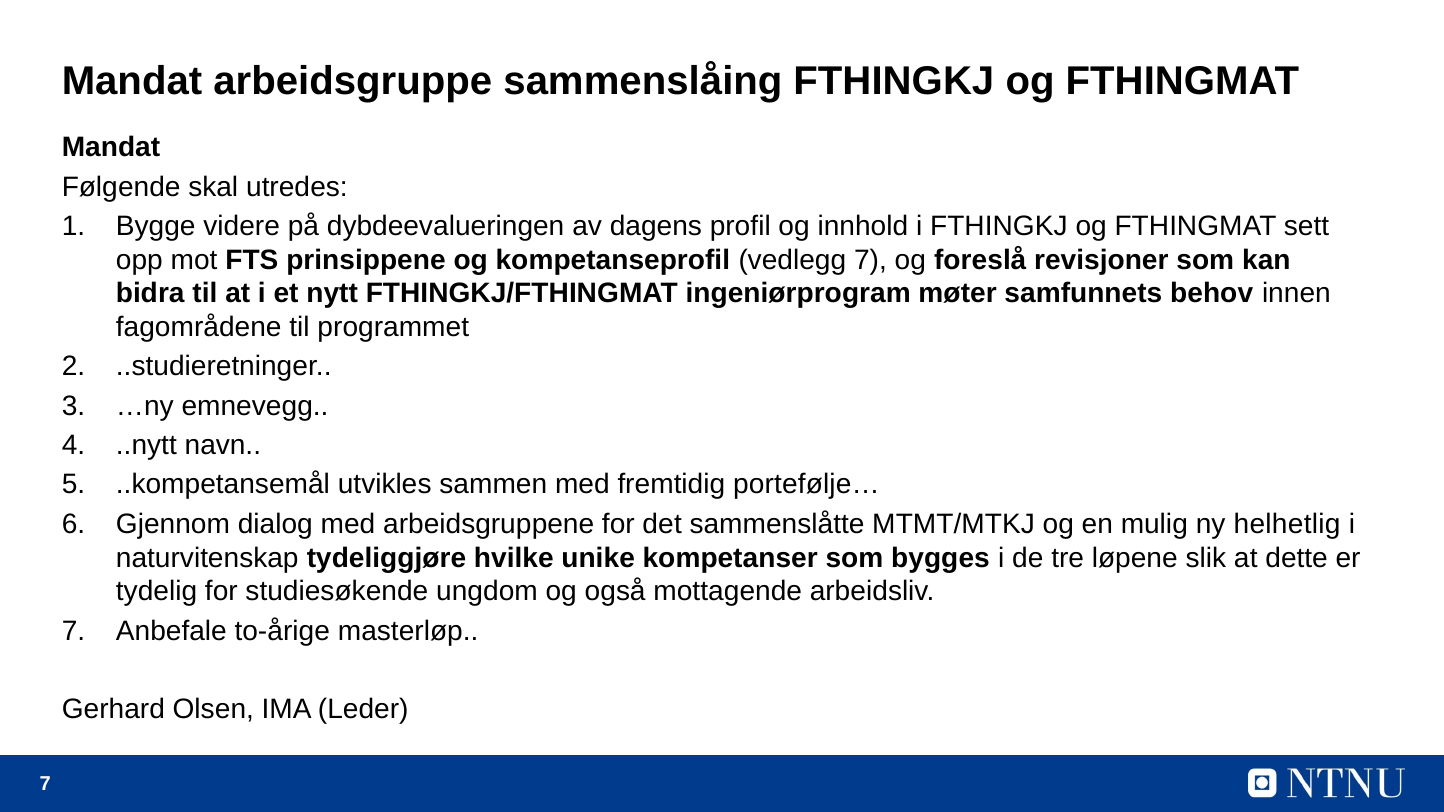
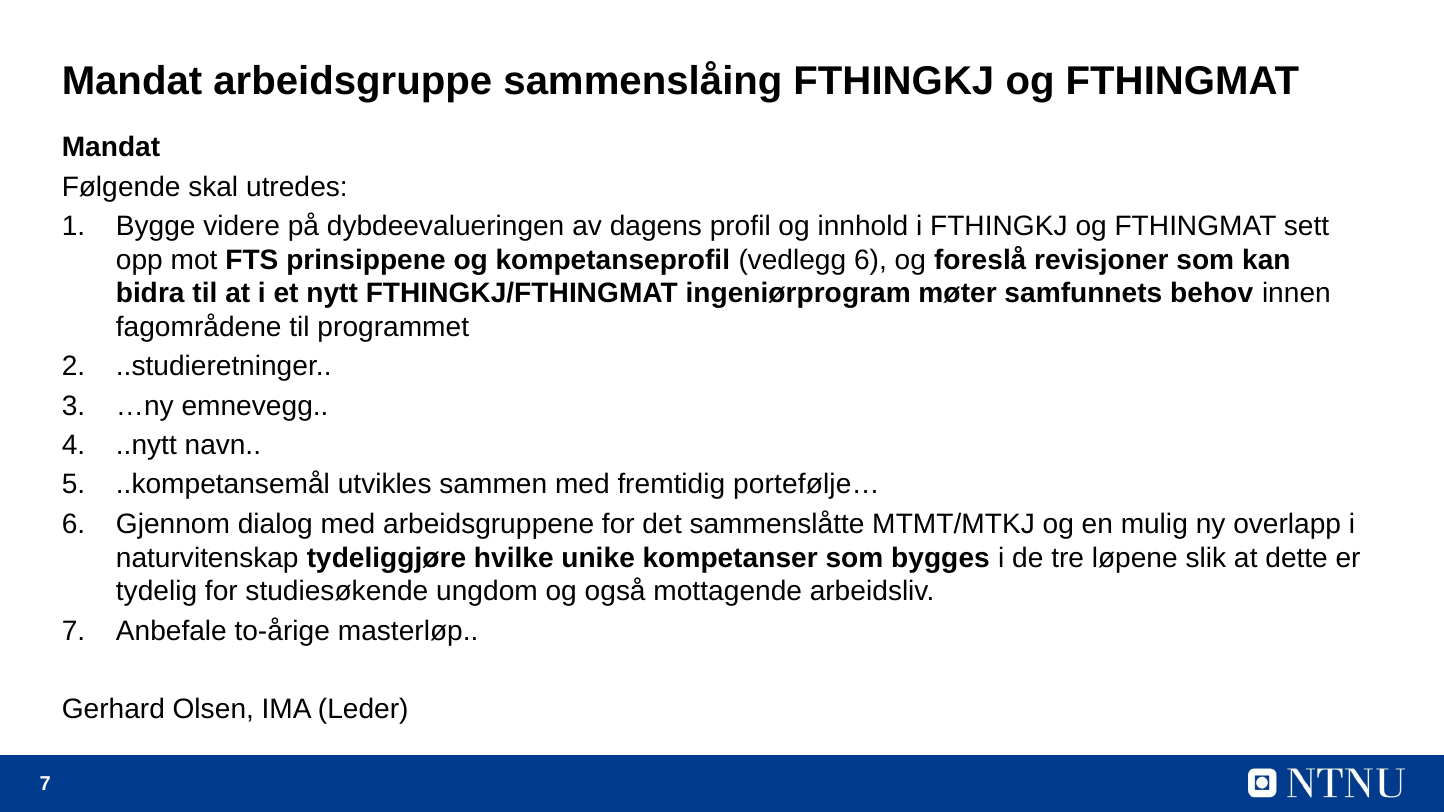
vedlegg 7: 7 -> 6
helhetlig: helhetlig -> overlapp
